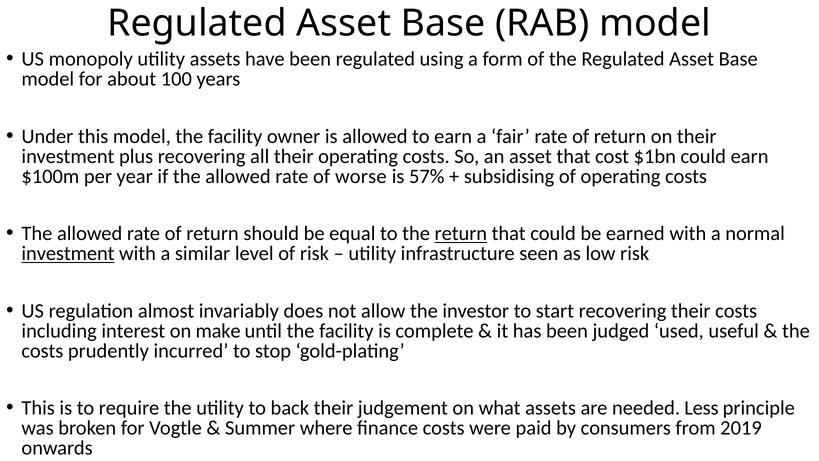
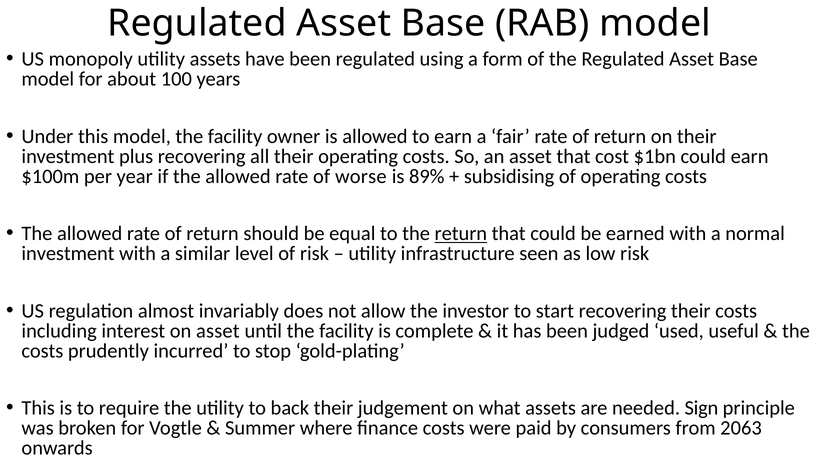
57%: 57% -> 89%
investment at (68, 253) underline: present -> none
on make: make -> asset
Less: Less -> Sign
2019: 2019 -> 2063
